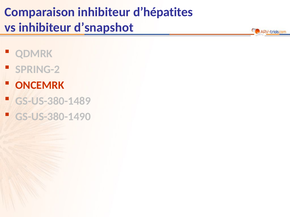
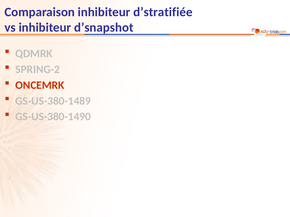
d’hépatites: d’hépatites -> d’stratifiée
